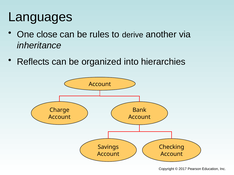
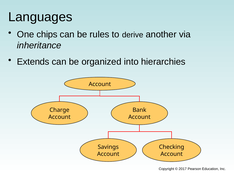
close: close -> chips
Reflects: Reflects -> Extends
